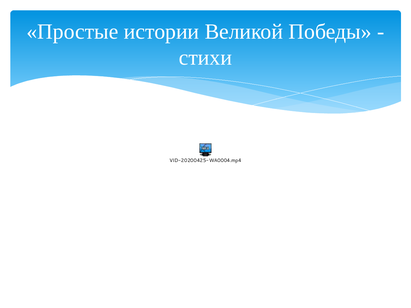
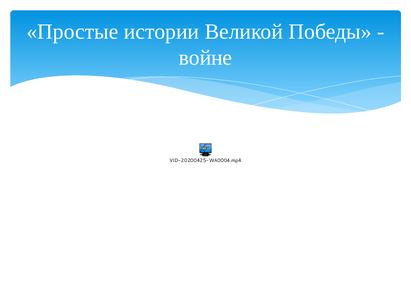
стихи: стихи -> войне
